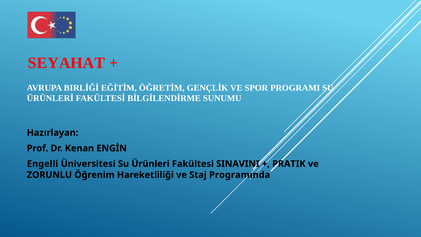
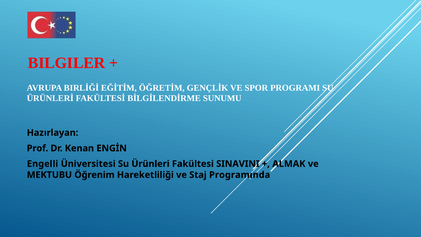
SEYAHAT: SEYAHAT -> BILGILER
PRATIK: PRATIK -> ALMAK
ZORUNLU: ZORUNLU -> MEKTUBU
